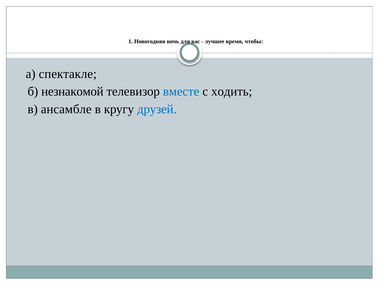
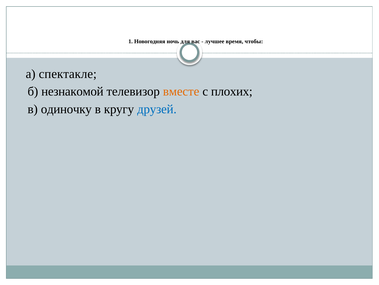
вместе colour: blue -> orange
ходить: ходить -> плохих
ансамбле: ансамбле -> одиночку
